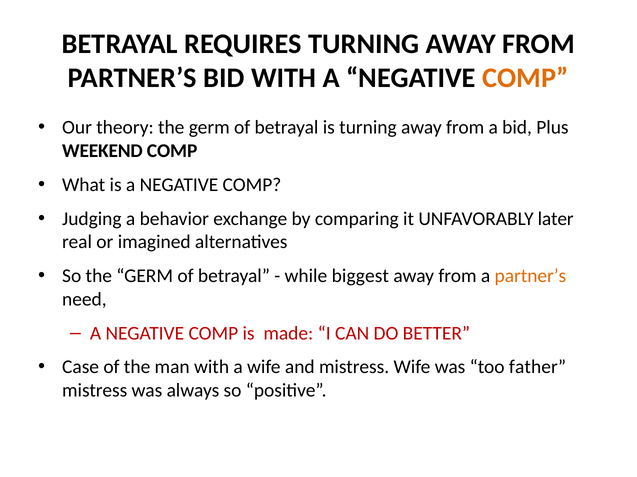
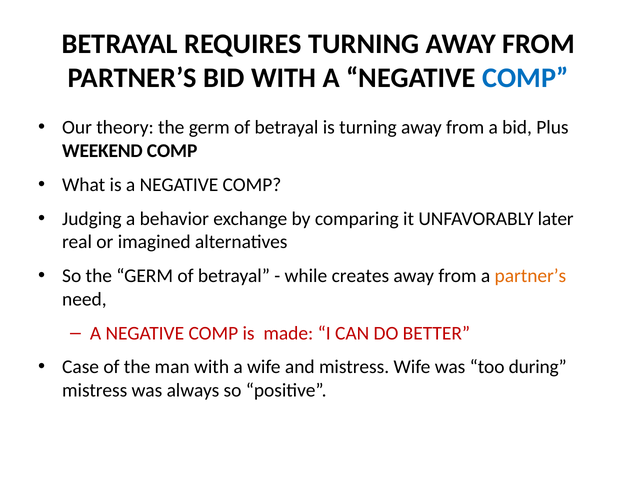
COMP at (525, 78) colour: orange -> blue
biggest: biggest -> creates
father: father -> during
